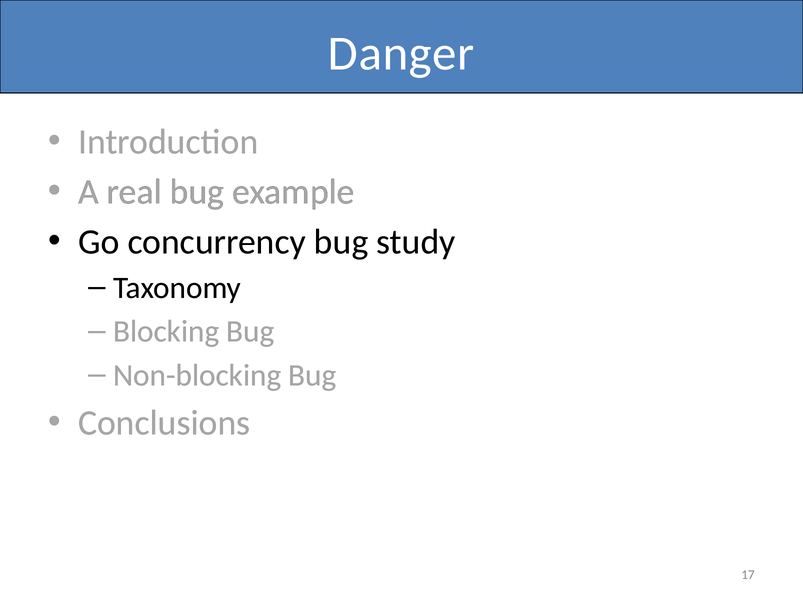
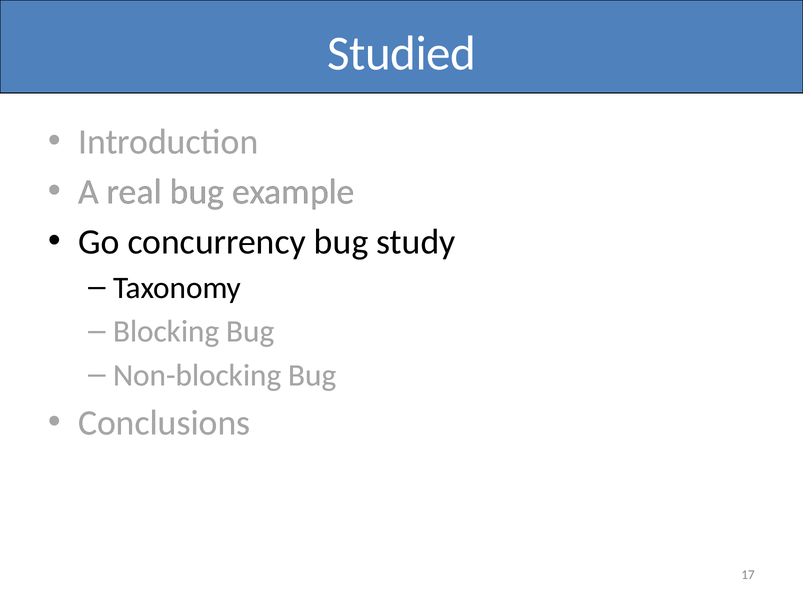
Danger: Danger -> Studied
